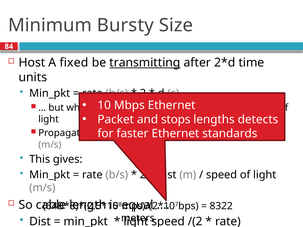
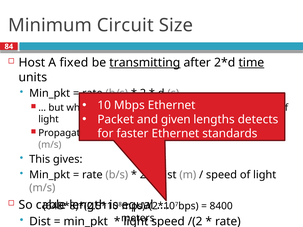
Bursty: Bursty -> Circuit
time underline: none -> present
stops: stops -> given
8322: 8322 -> 8400
